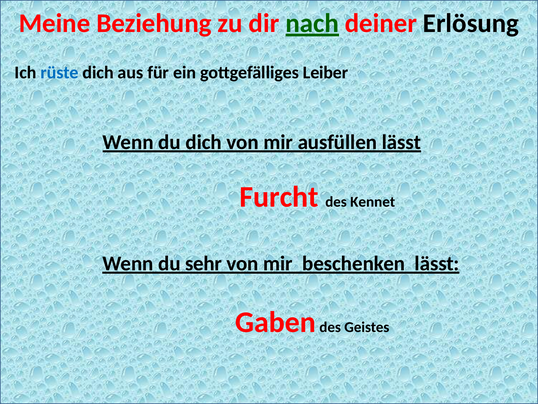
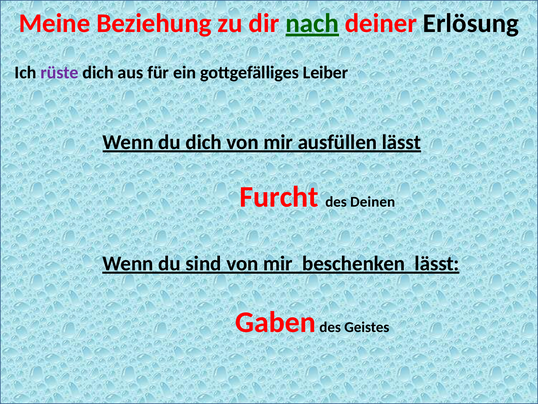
rüste colour: blue -> purple
Kennet: Kennet -> Deinen
sehr: sehr -> sind
